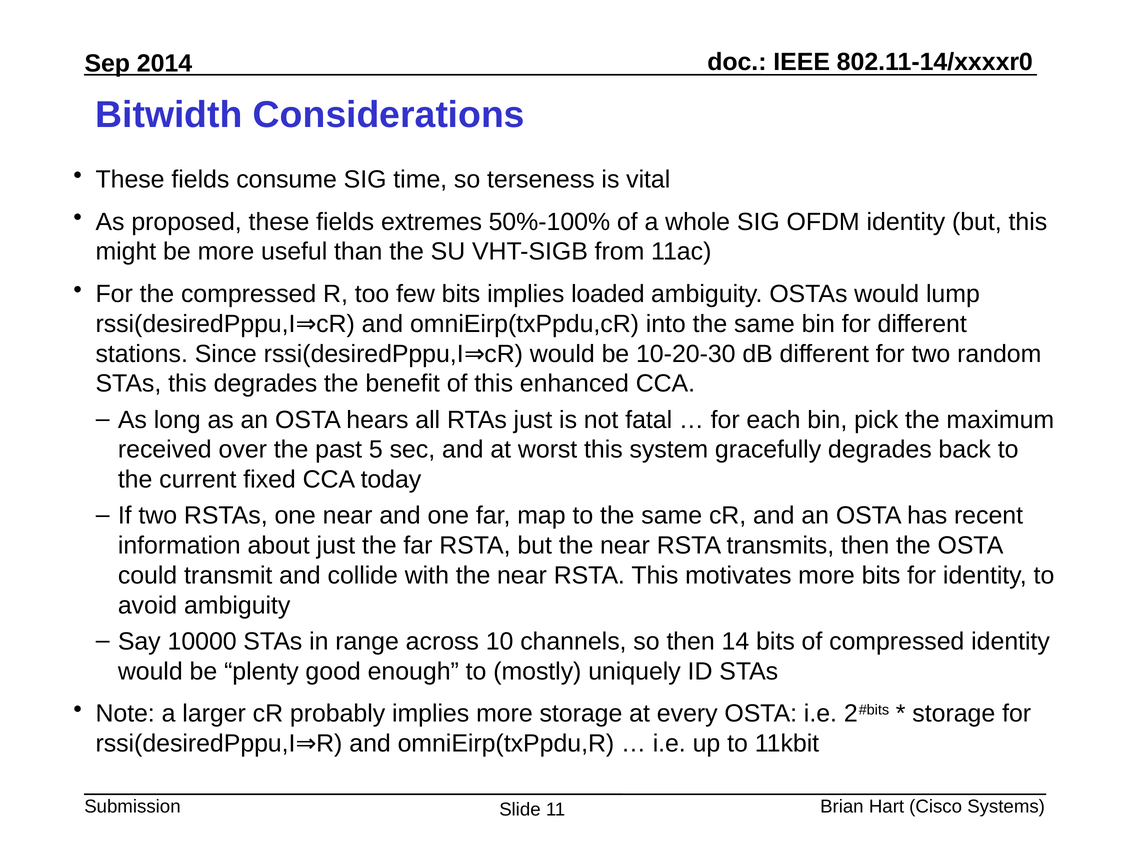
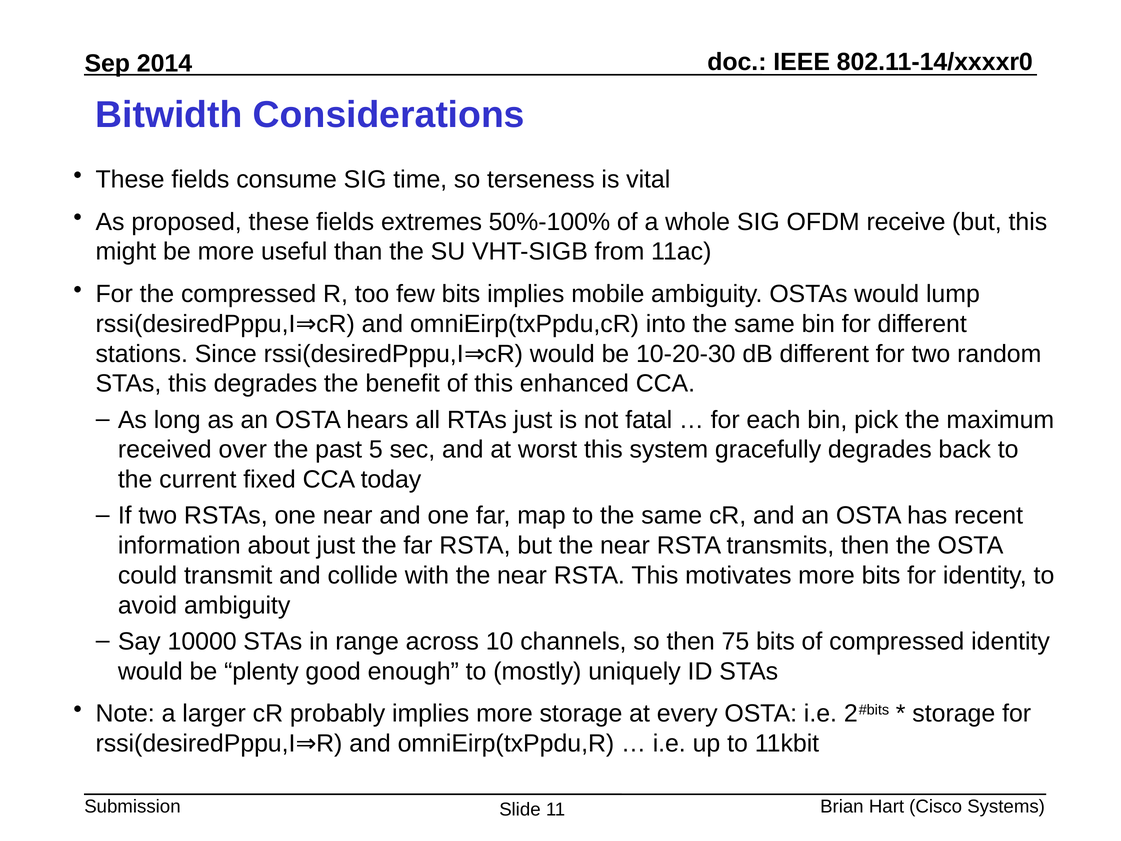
OFDM identity: identity -> receive
loaded: loaded -> mobile
14: 14 -> 75
